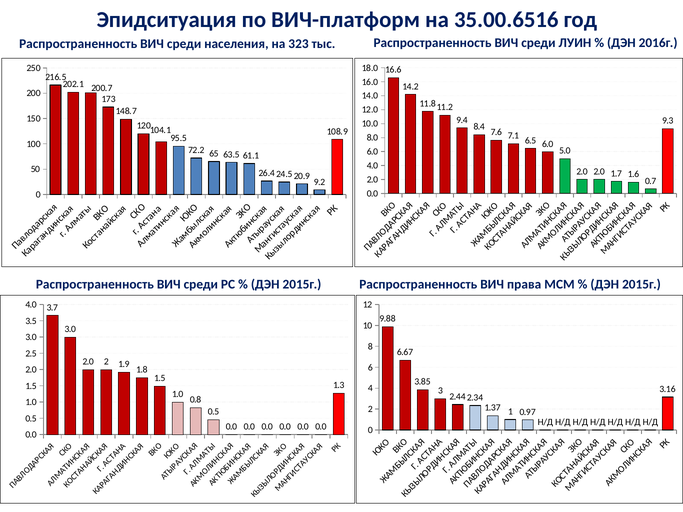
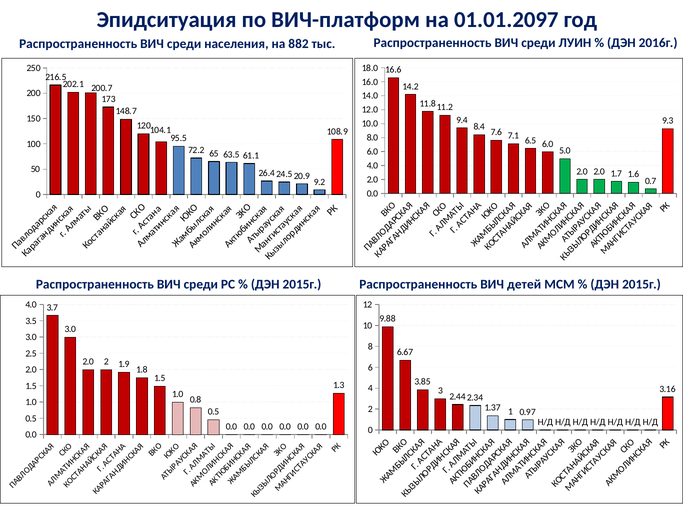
35.00.6516: 35.00.6516 -> 01.01.2097
323: 323 -> 882
права: права -> детей
